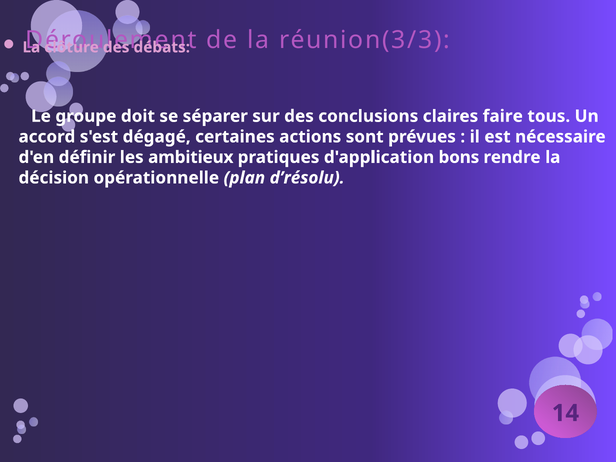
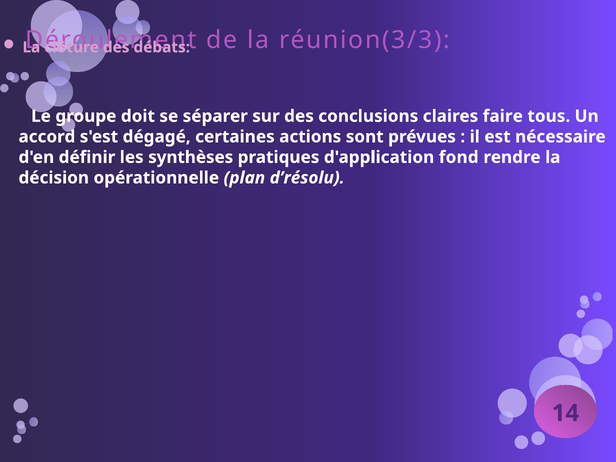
ambitieux: ambitieux -> synthèses
bons: bons -> fond
